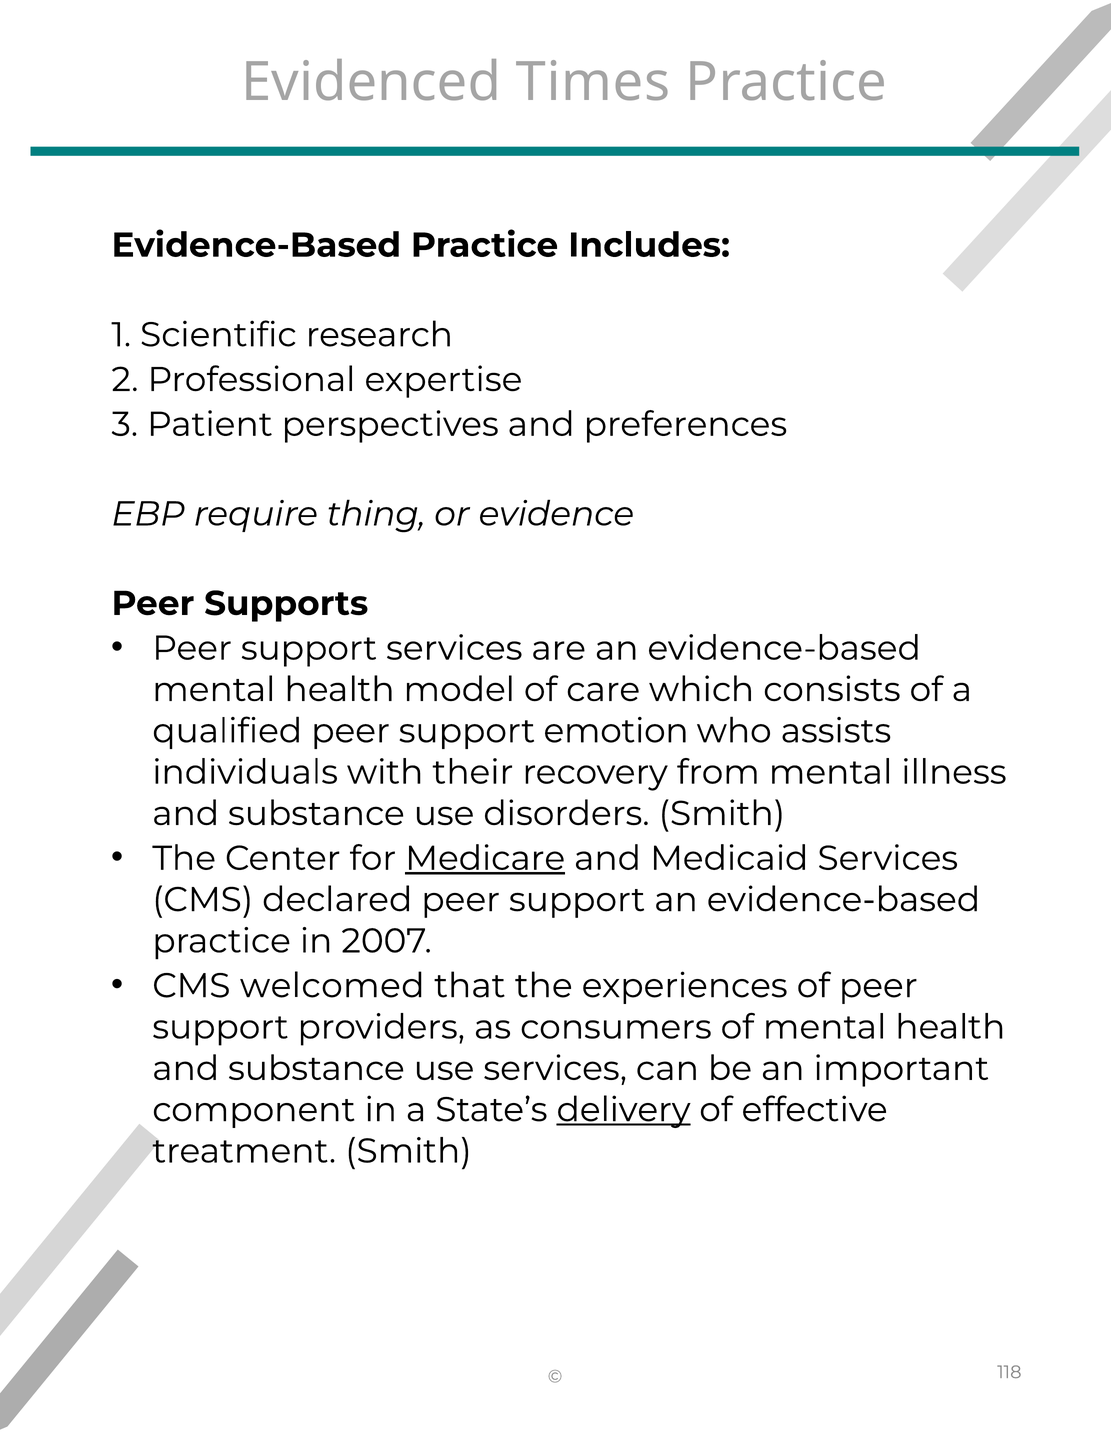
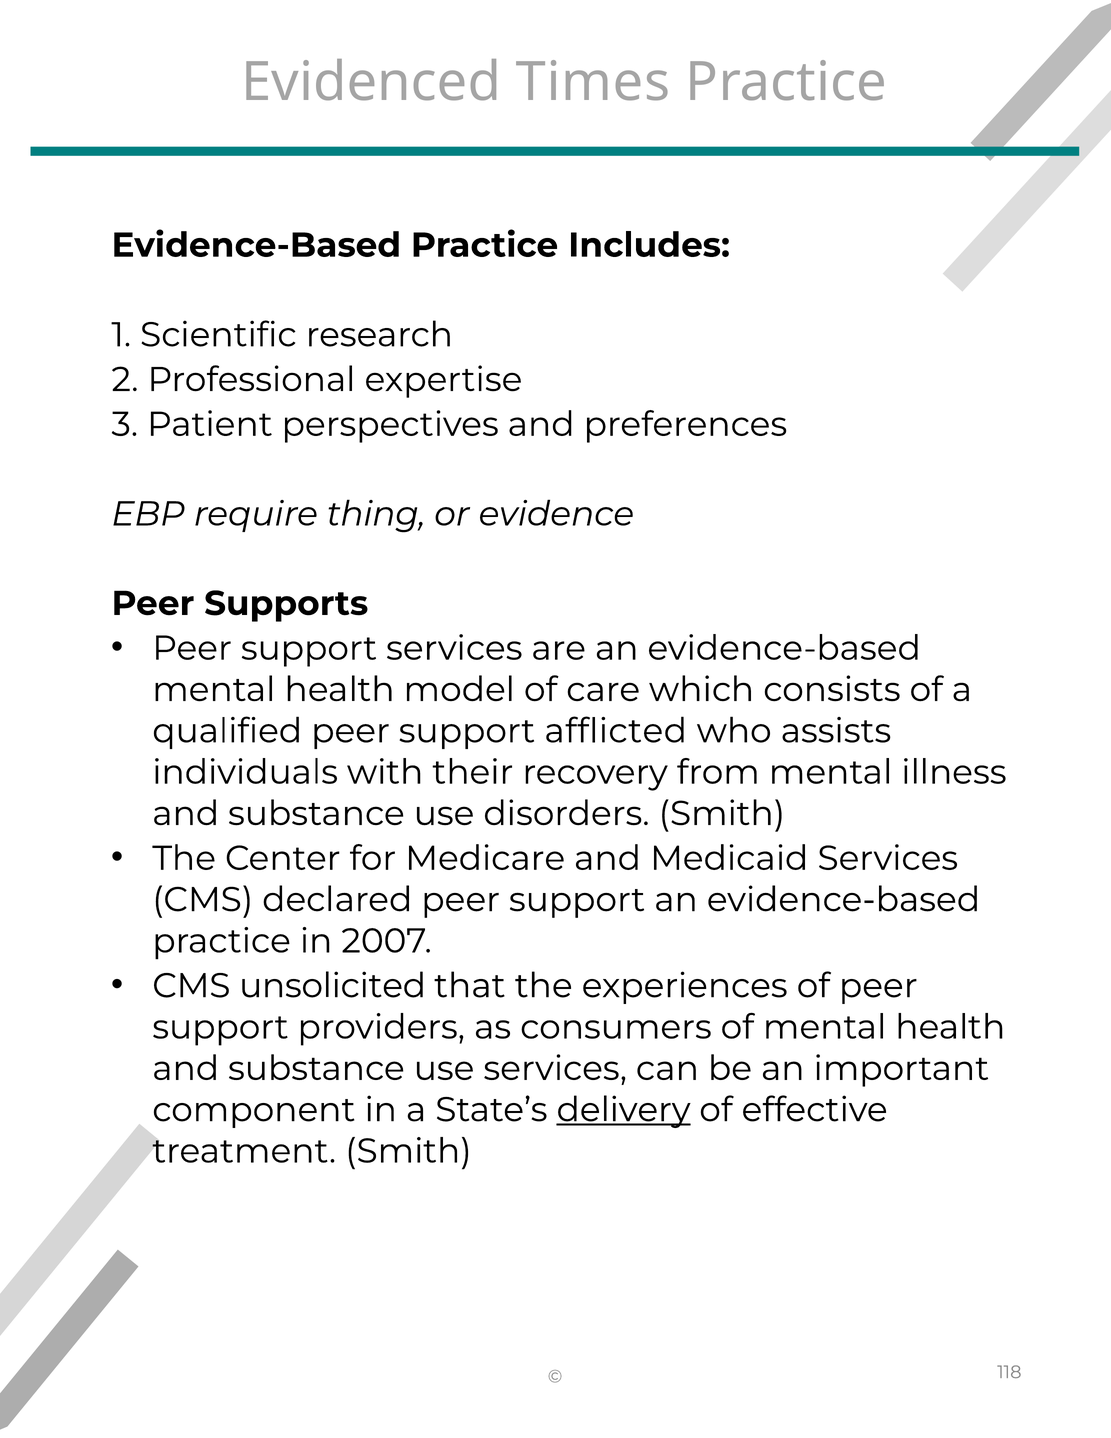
emotion: emotion -> afflicted
Medicare underline: present -> none
welcomed: welcomed -> unsolicited
